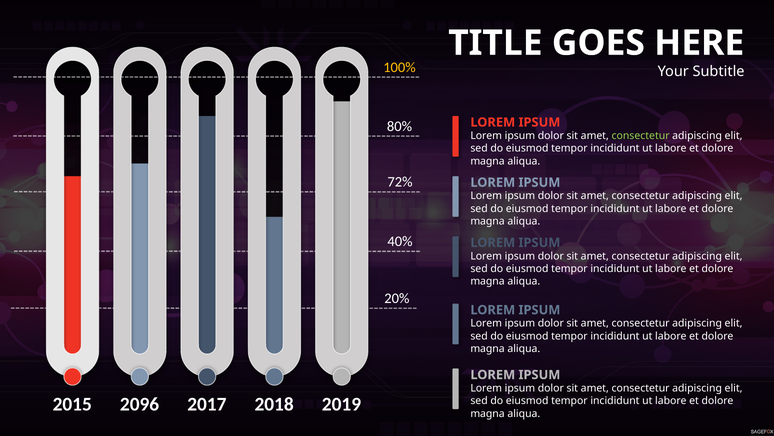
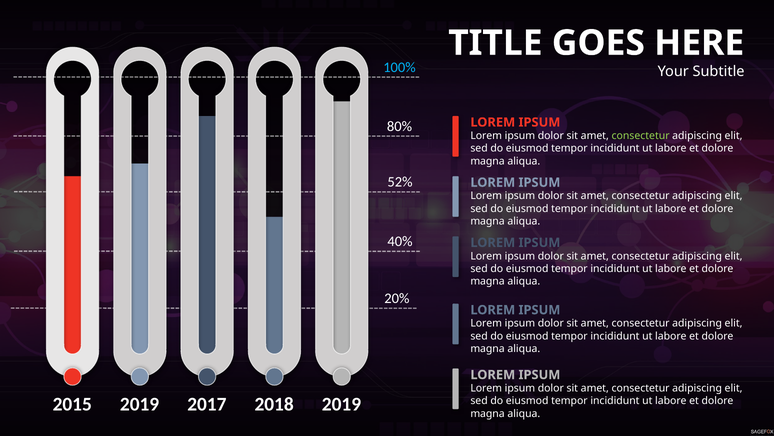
100% colour: yellow -> light blue
72%: 72% -> 52%
2015 2096: 2096 -> 2019
